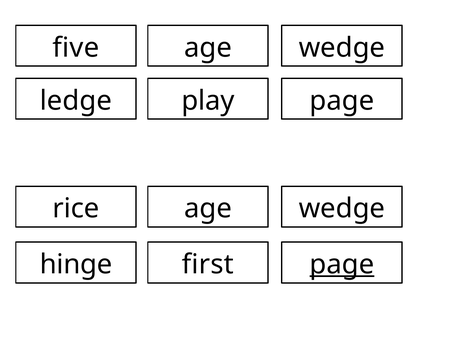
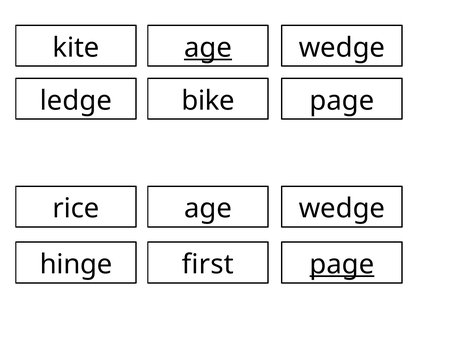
five: five -> kite
age at (208, 48) underline: none -> present
play: play -> bike
